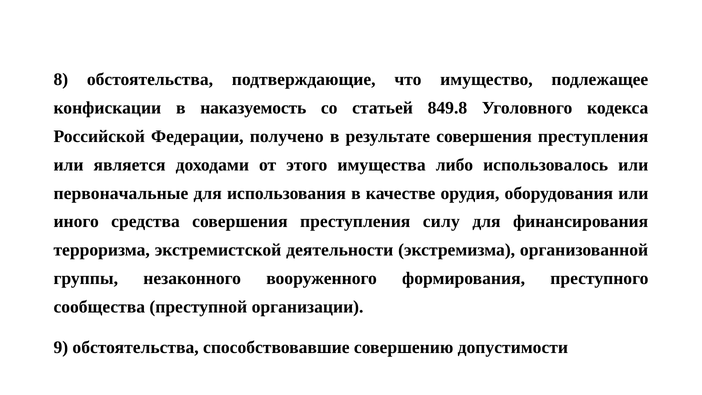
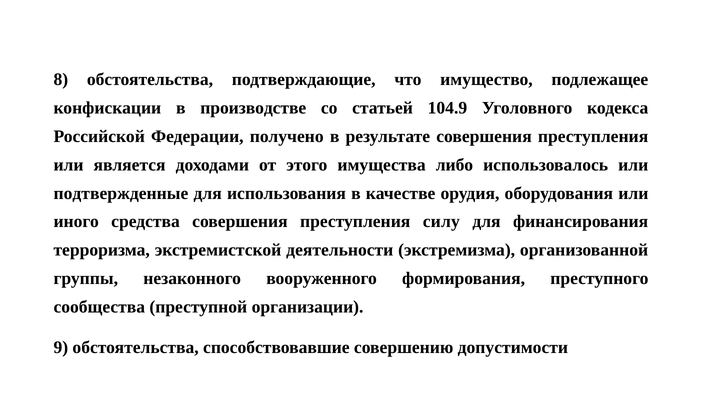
наказуемость: наказуемость -> производстве
849.8: 849.8 -> 104.9
первоначальные: первоначальные -> подтвержденные
